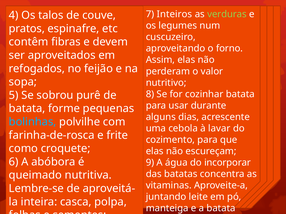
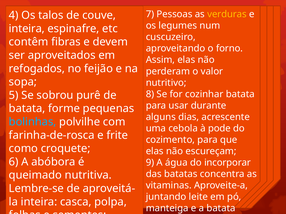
Inteiros: Inteiros -> Pessoas
verduras colour: light green -> yellow
pratos at (27, 29): pratos -> inteira
lavar: lavar -> pode
